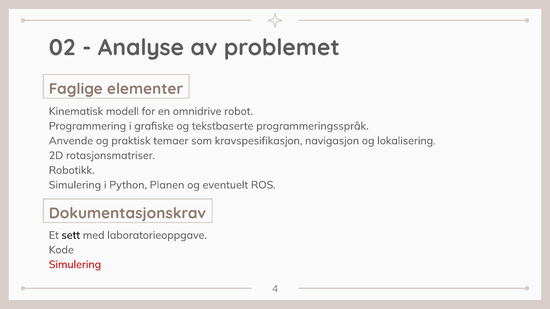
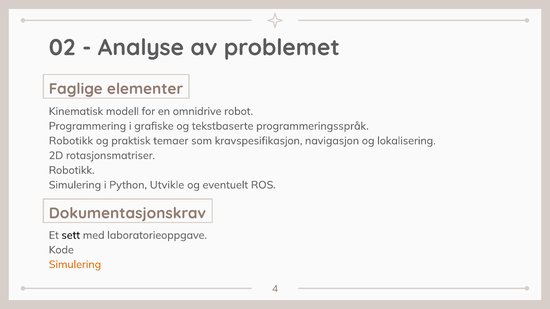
Anvende at (71, 141): Anvende -> Robotikk
Planen: Planen -> Utvikle
Simulering at (75, 265) colour: red -> orange
